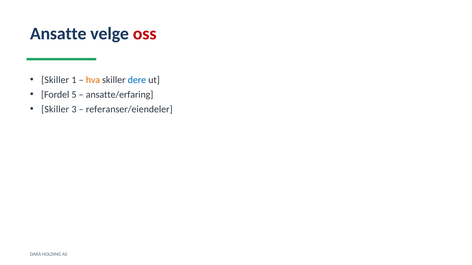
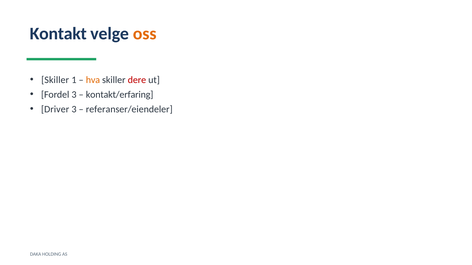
Ansatte: Ansatte -> Kontakt
oss colour: red -> orange
dere colour: blue -> red
Fordel 5: 5 -> 3
ansatte/erfaring: ansatte/erfaring -> kontakt/erfaring
Skiller at (55, 109): Skiller -> Driver
